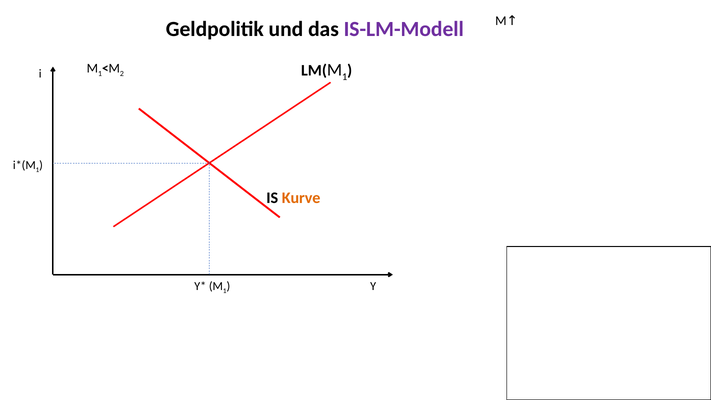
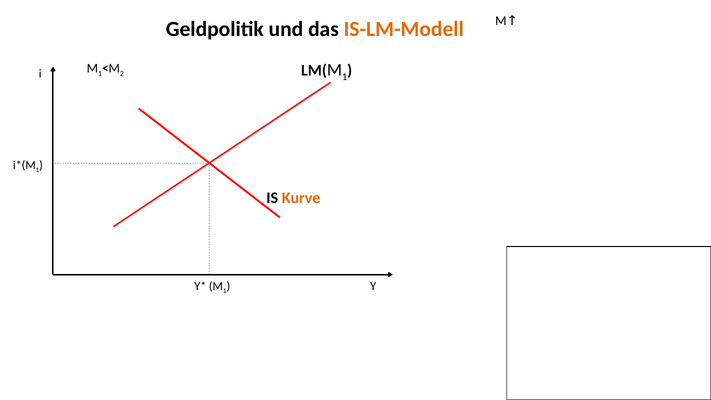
IS-LM-Modell colour: purple -> orange
